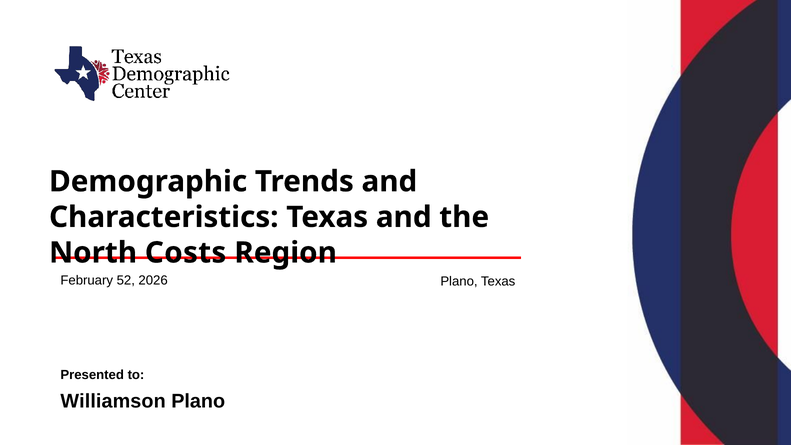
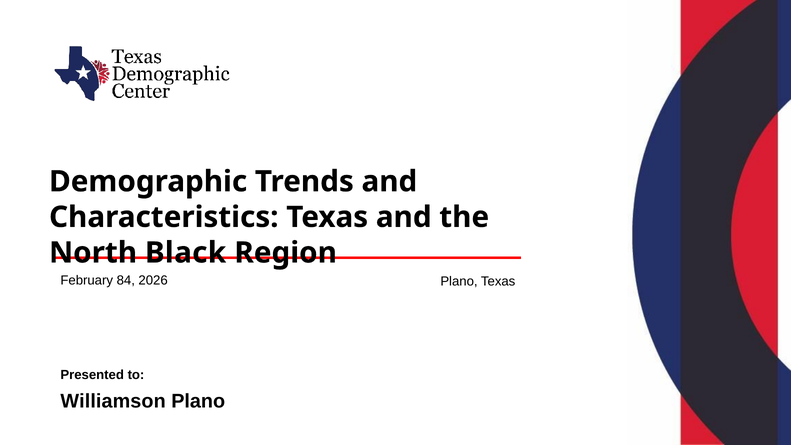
Costs: Costs -> Black
52: 52 -> 84
